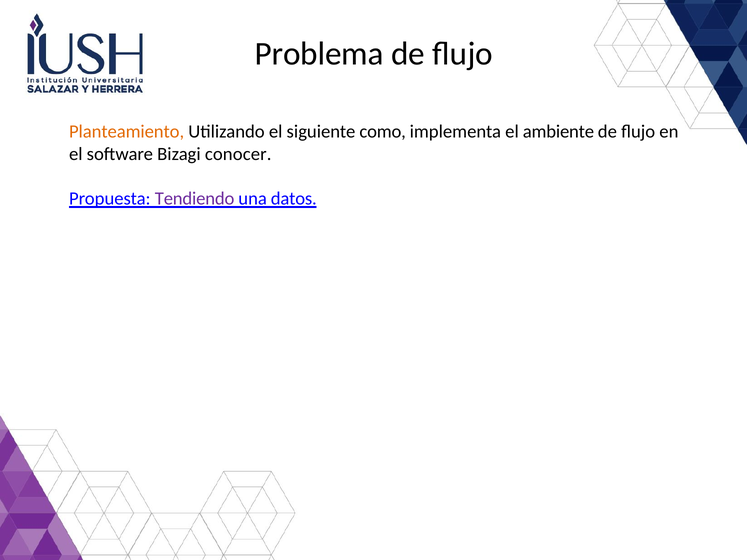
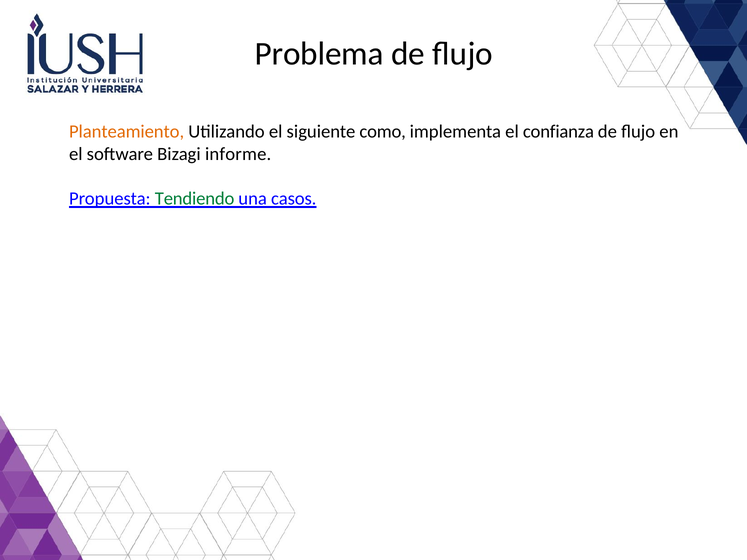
ambiente: ambiente -> confianza
conocer: conocer -> informe
Tendiendo colour: purple -> green
datos: datos -> casos
